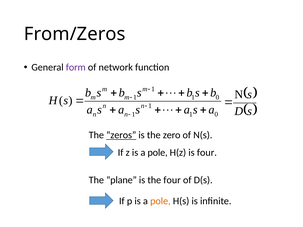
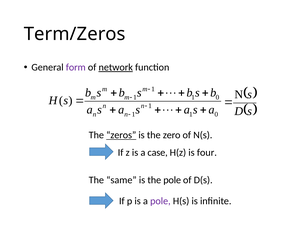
From/Zeros: From/Zeros -> Term/Zeros
network underline: none -> present
z is a pole: pole -> case
plane: plane -> same
the four: four -> pole
pole at (160, 201) colour: orange -> purple
